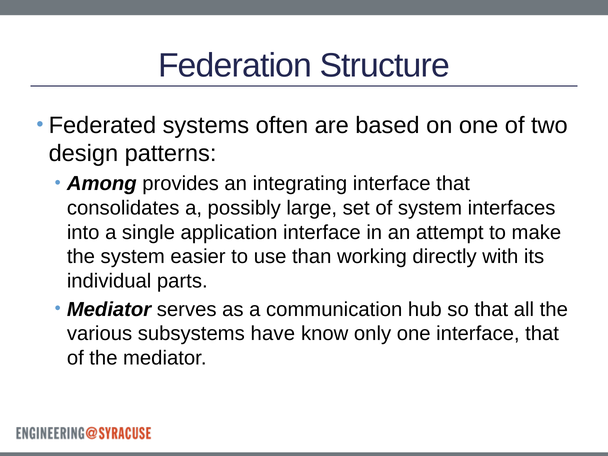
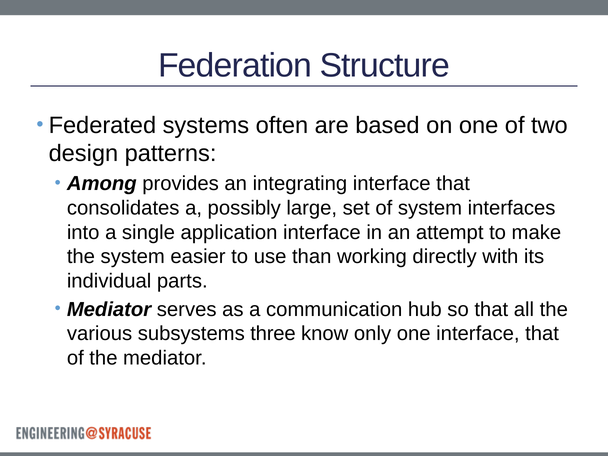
have: have -> three
